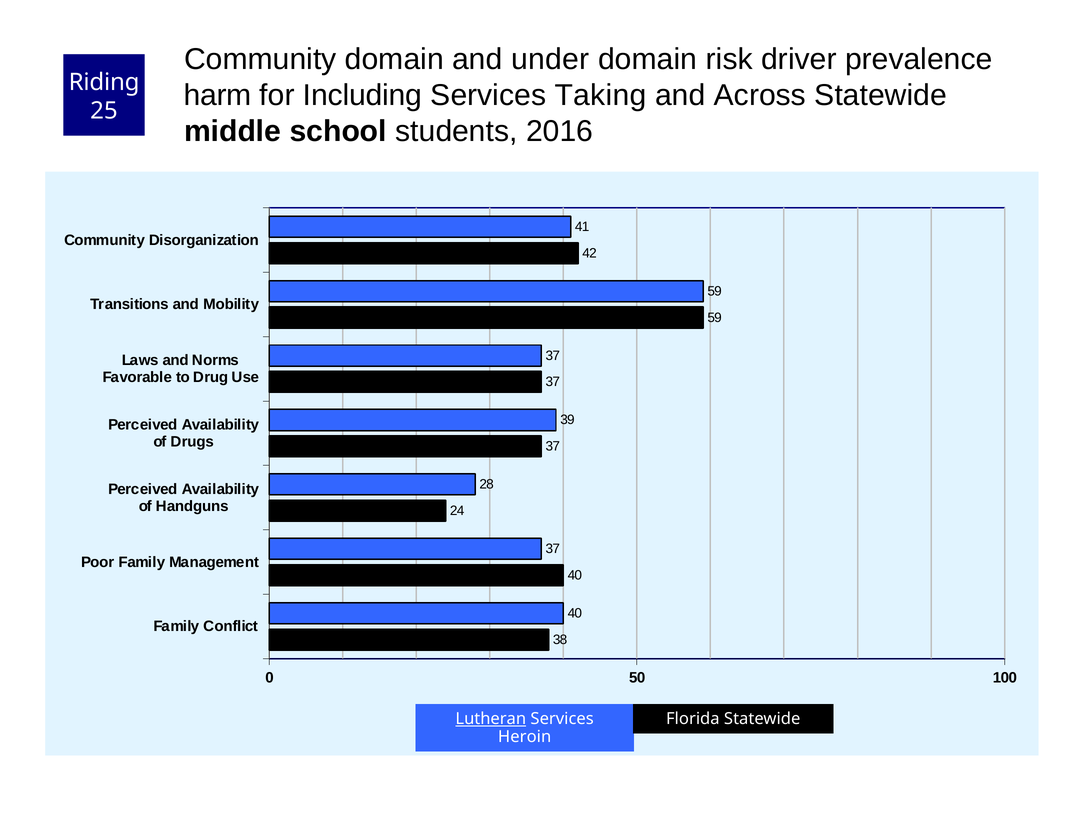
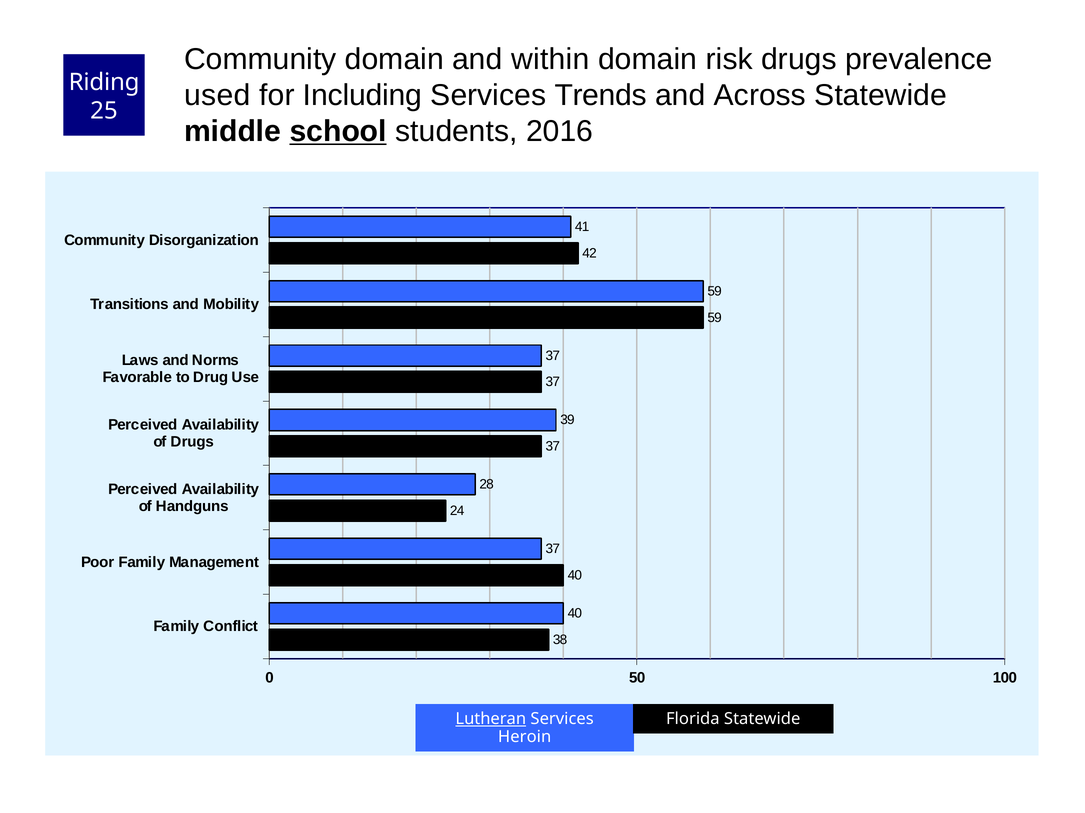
under: under -> within
risk driver: driver -> drugs
harm: harm -> used
Taking: Taking -> Trends
school underline: none -> present
